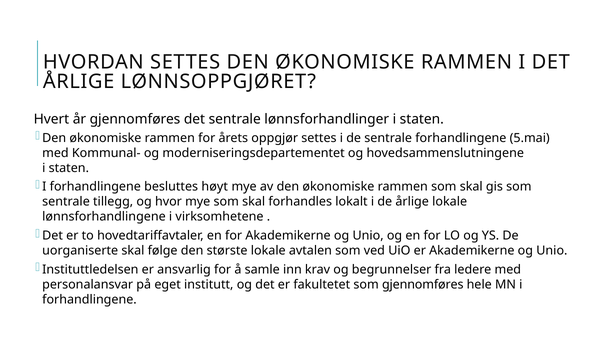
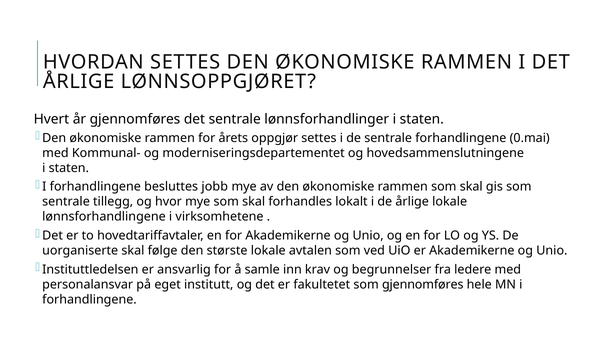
5.mai: 5.mai -> 0.mai
høyt: høyt -> jobb
